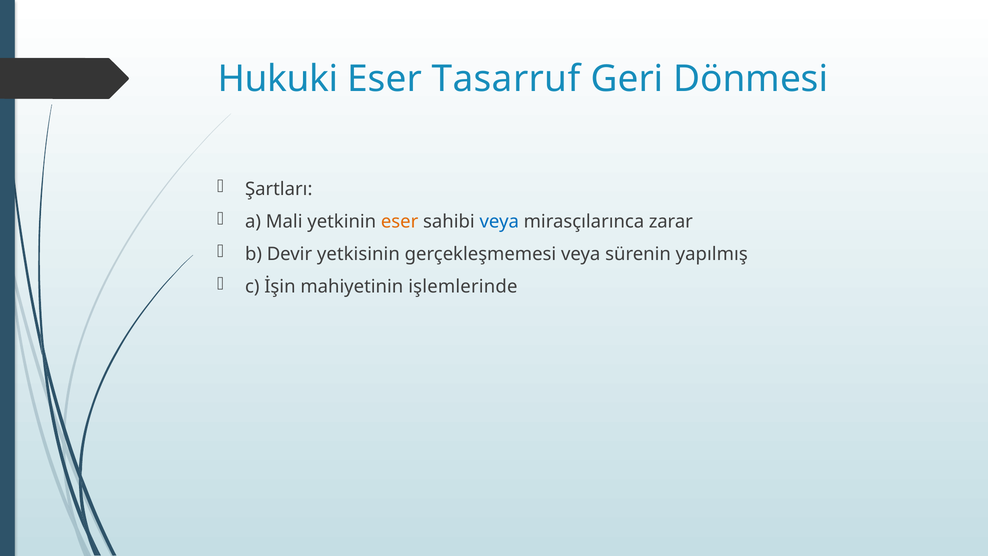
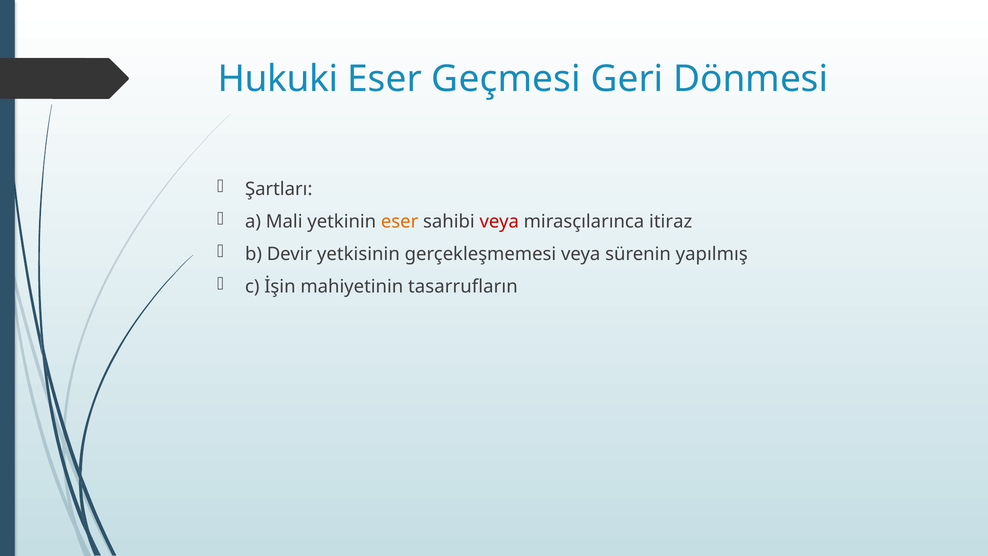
Tasarruf: Tasarruf -> Geçmesi
veya at (499, 222) colour: blue -> red
zarar: zarar -> itiraz
işlemlerinde: işlemlerinde -> tasarrufların
